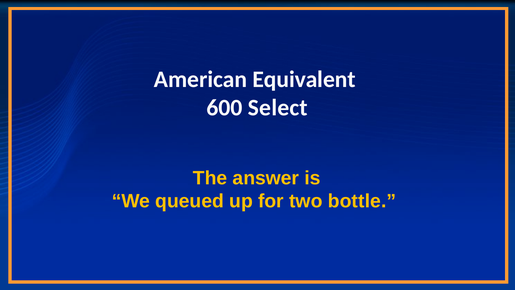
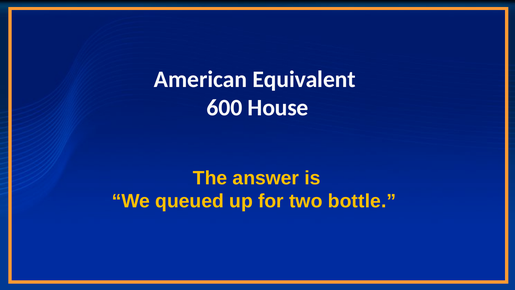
Select: Select -> House
